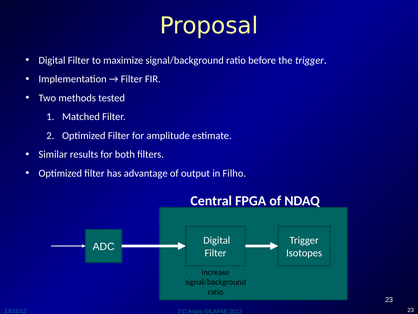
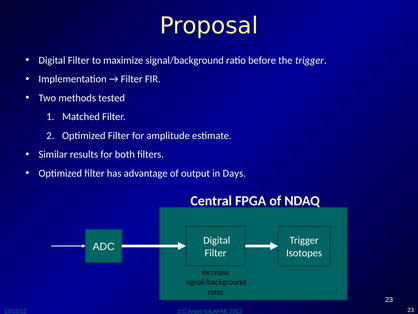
Filho: Filho -> Days
